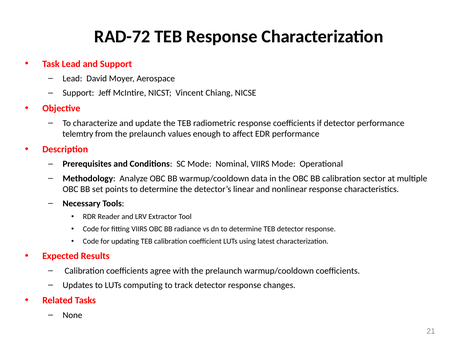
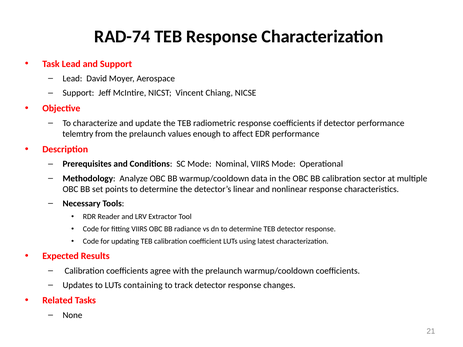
RAD-72: RAD-72 -> RAD-74
computing: computing -> containing
